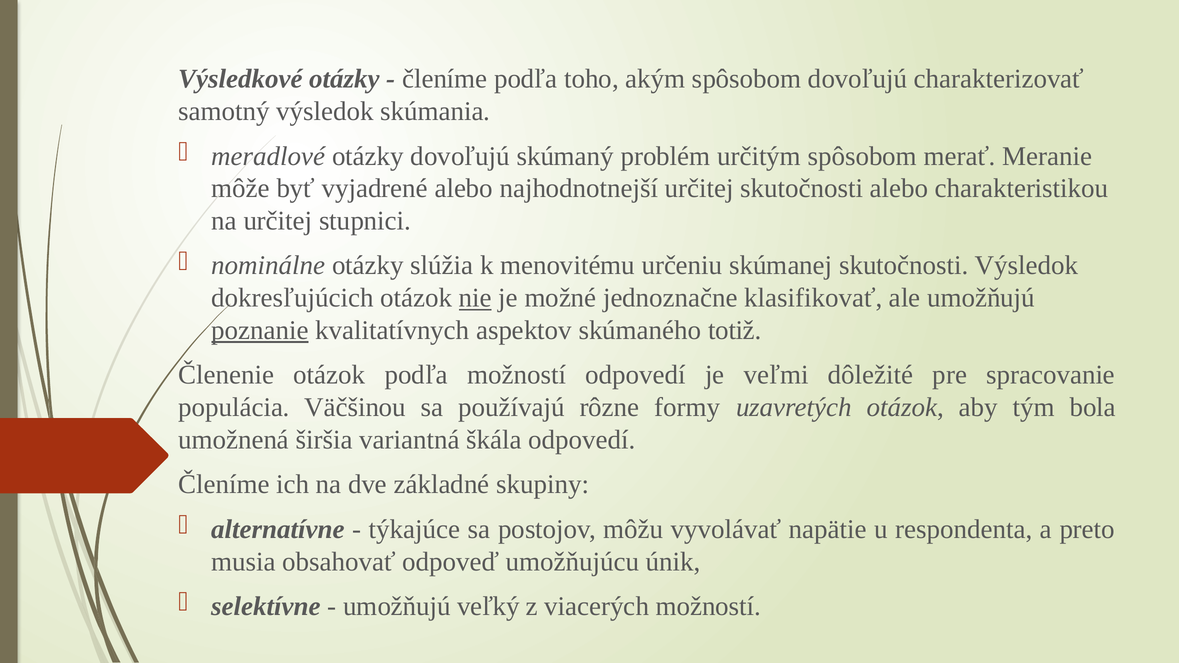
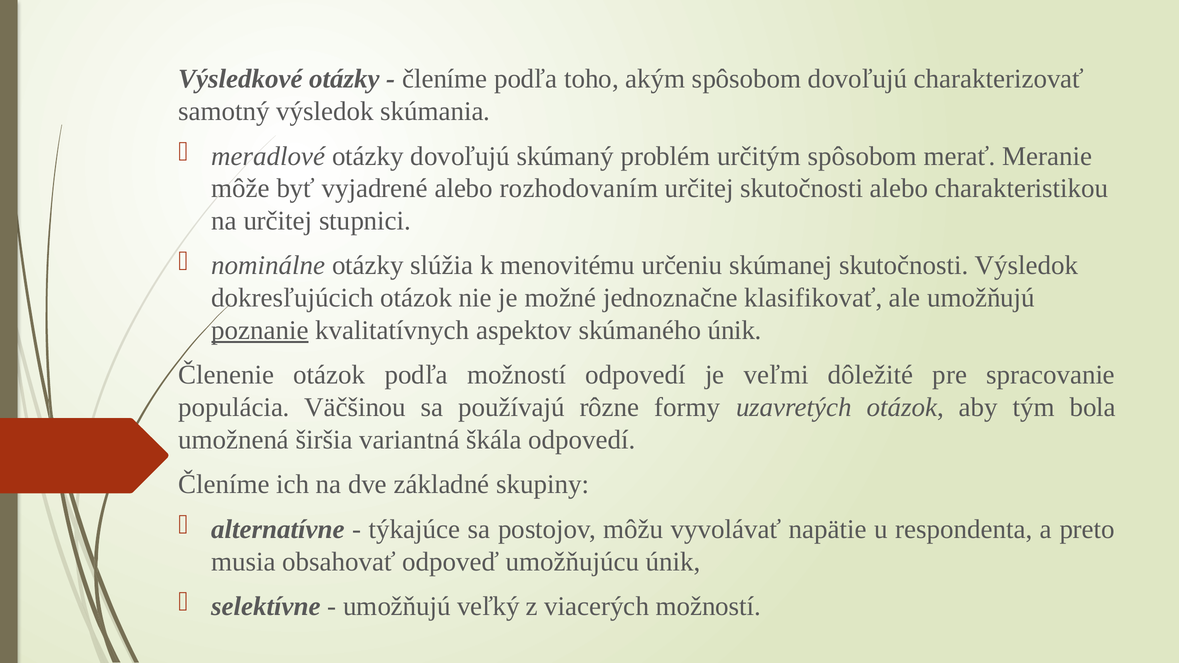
najhodnotnejší: najhodnotnejší -> rozhodovaním
nie underline: present -> none
skúmaného totiž: totiž -> únik
